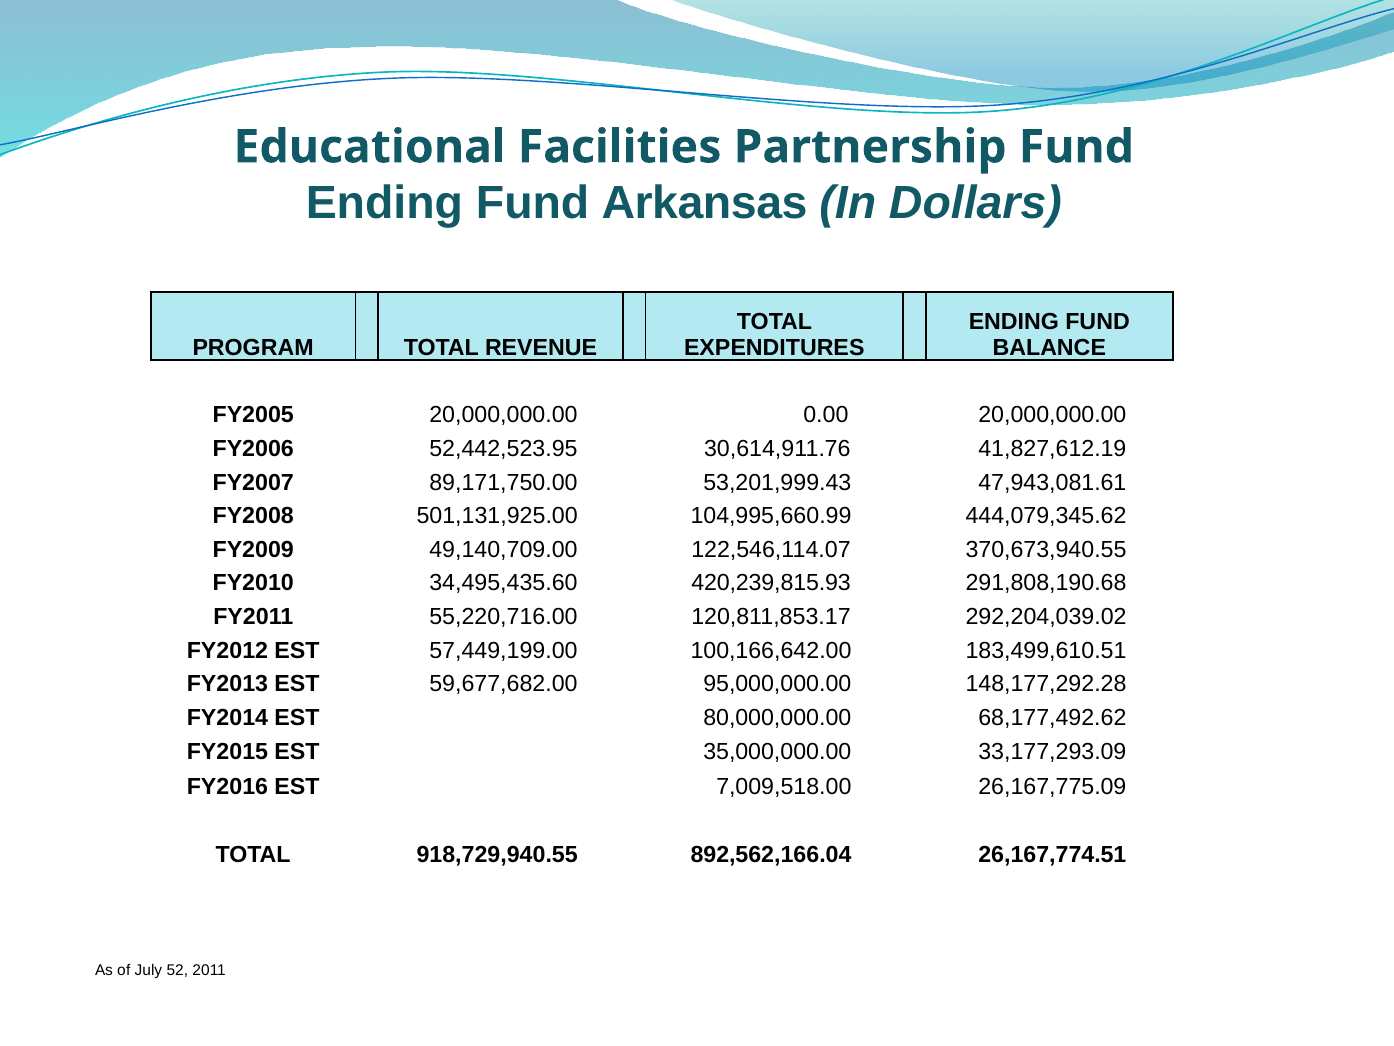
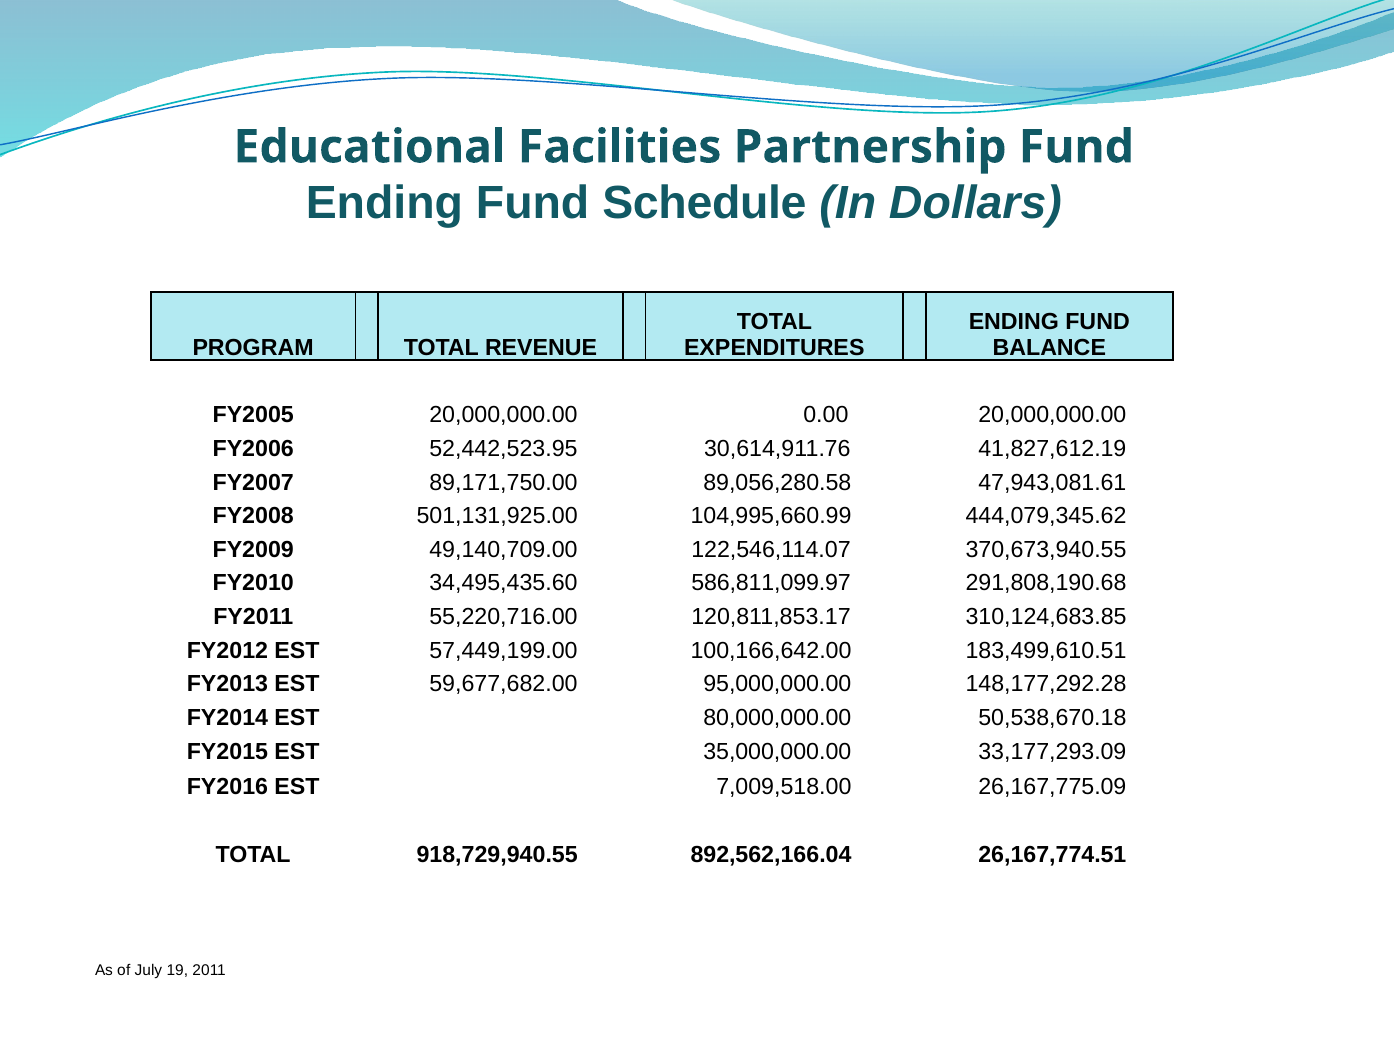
Arkansas: Arkansas -> Schedule
53,201,999.43: 53,201,999.43 -> 89,056,280.58
420,239,815.93: 420,239,815.93 -> 586,811,099.97
292,204,039.02: 292,204,039.02 -> 310,124,683.85
68,177,492.62: 68,177,492.62 -> 50,538,670.18
52: 52 -> 19
